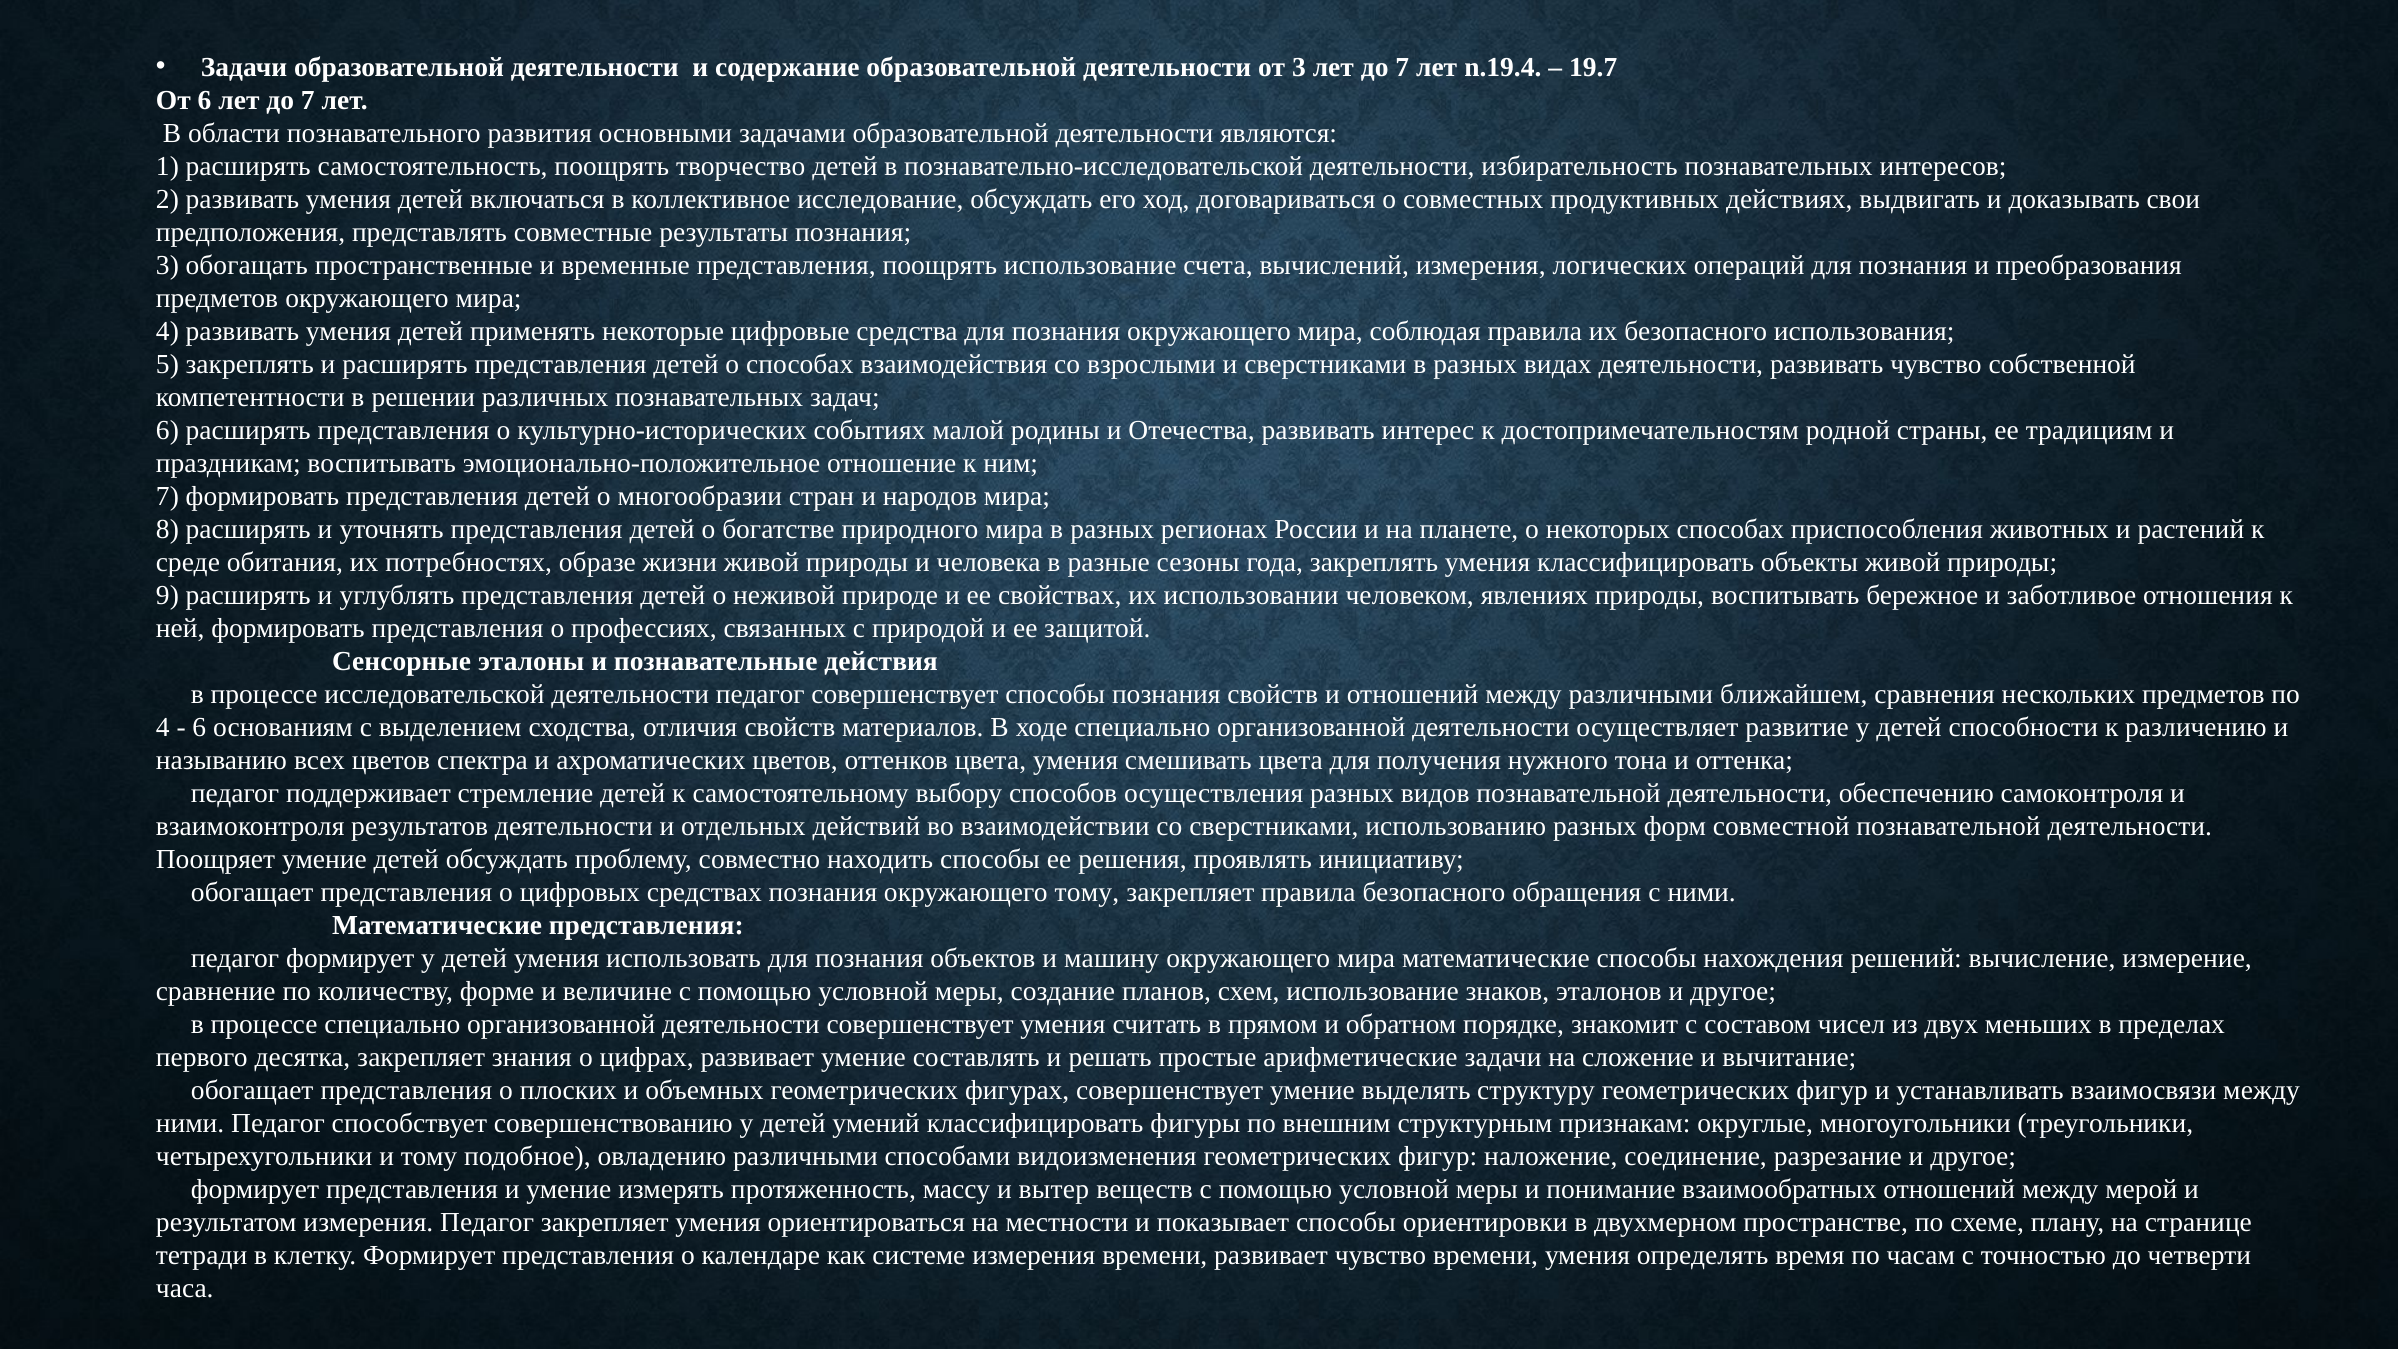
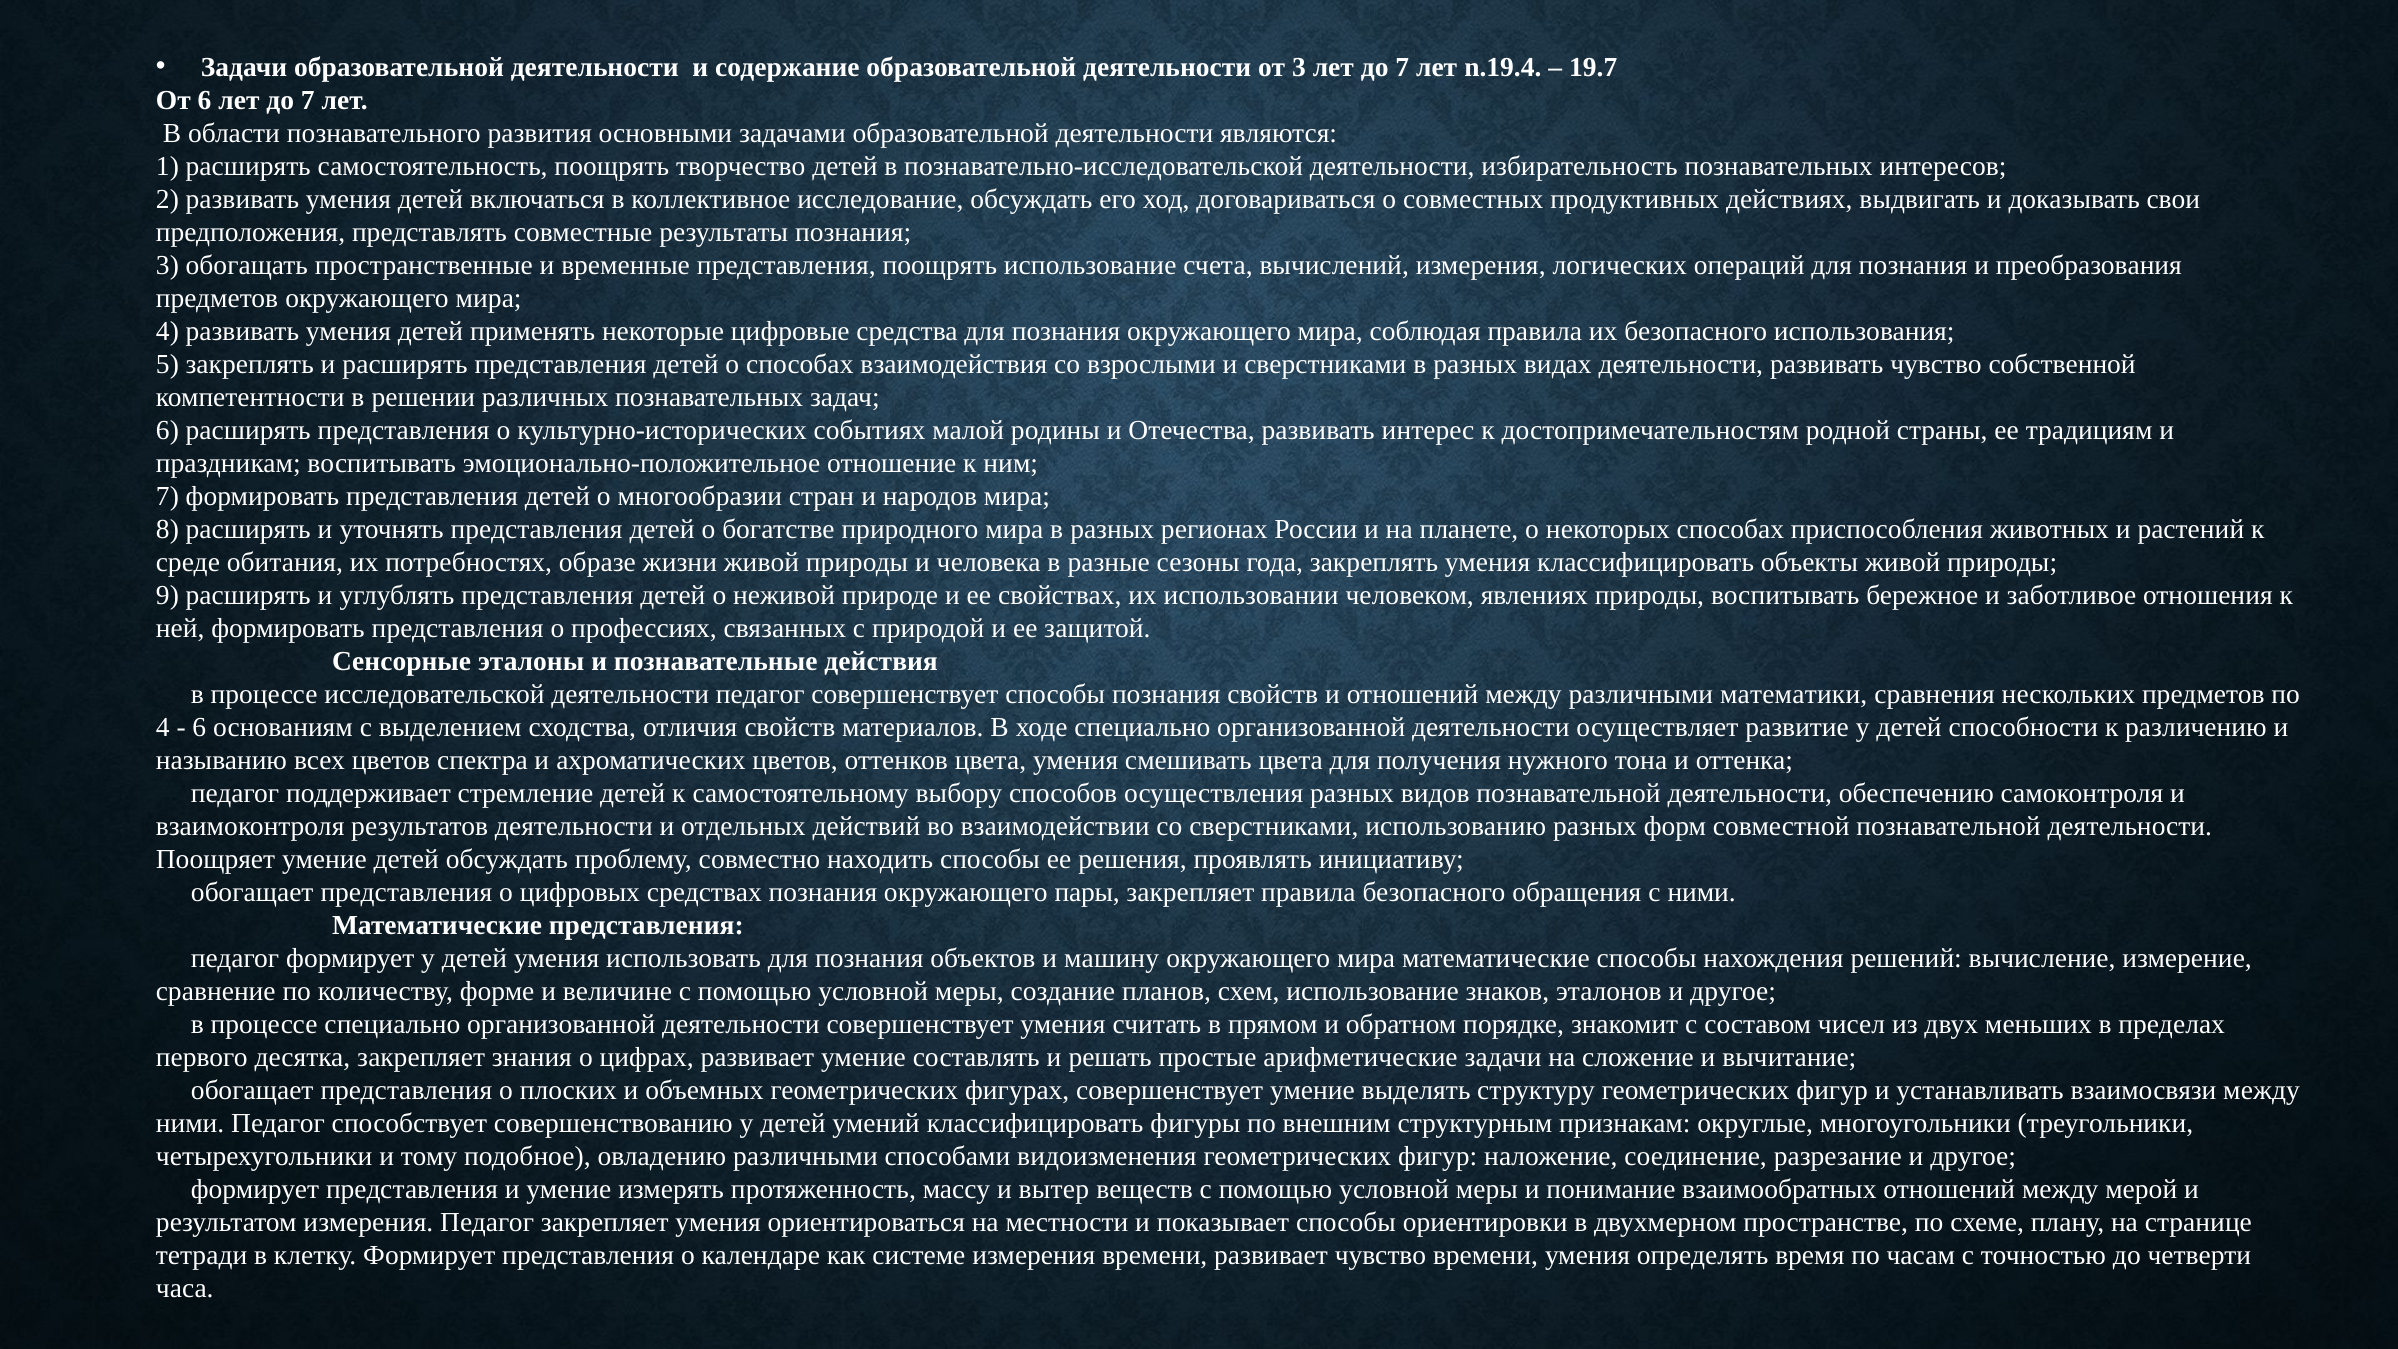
ближайшем: ближайшем -> математики
окружающего тому: тому -> пары
